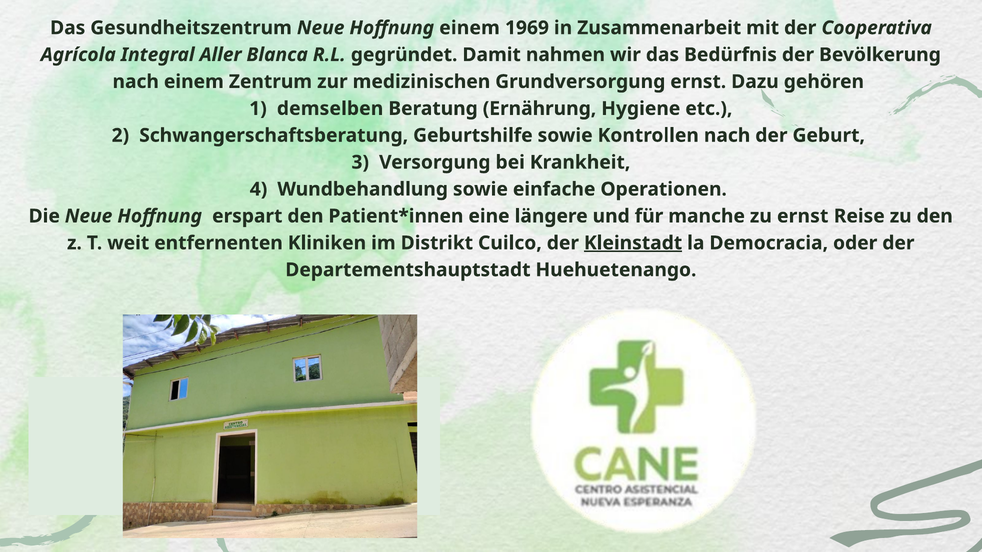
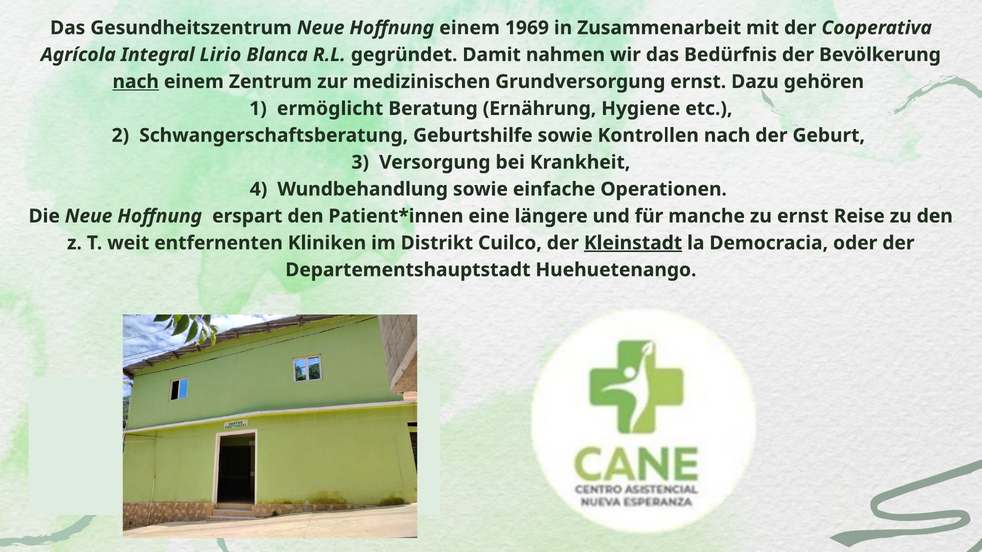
Aller: Aller -> Lirio
nach at (136, 82) underline: none -> present
demselben: demselben -> ermöglicht
